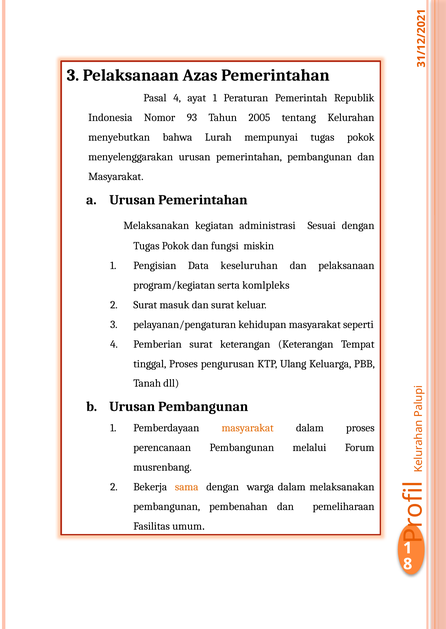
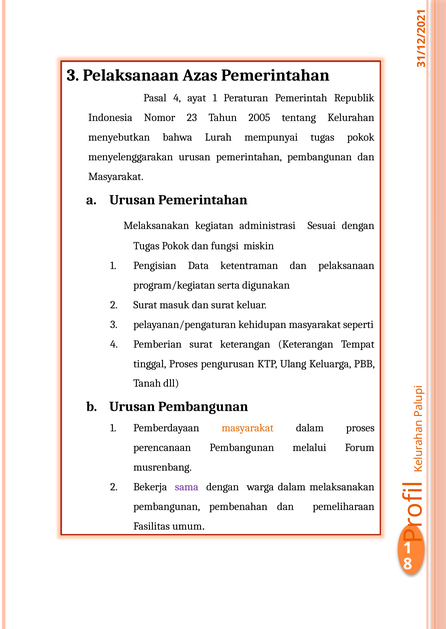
93: 93 -> 23
keseluruhan: keseluruhan -> ketentraman
komlpleks: komlpleks -> digunakan
sama colour: orange -> purple
